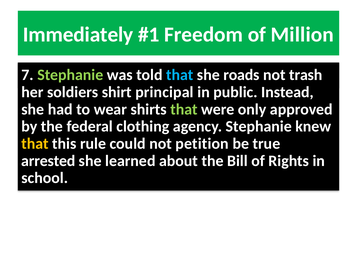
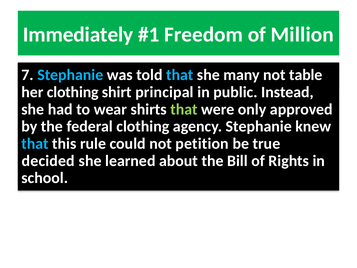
Stephanie at (70, 75) colour: light green -> light blue
roads: roads -> many
trash: trash -> table
her soldiers: soldiers -> clothing
that at (35, 143) colour: yellow -> light blue
arrested: arrested -> decided
